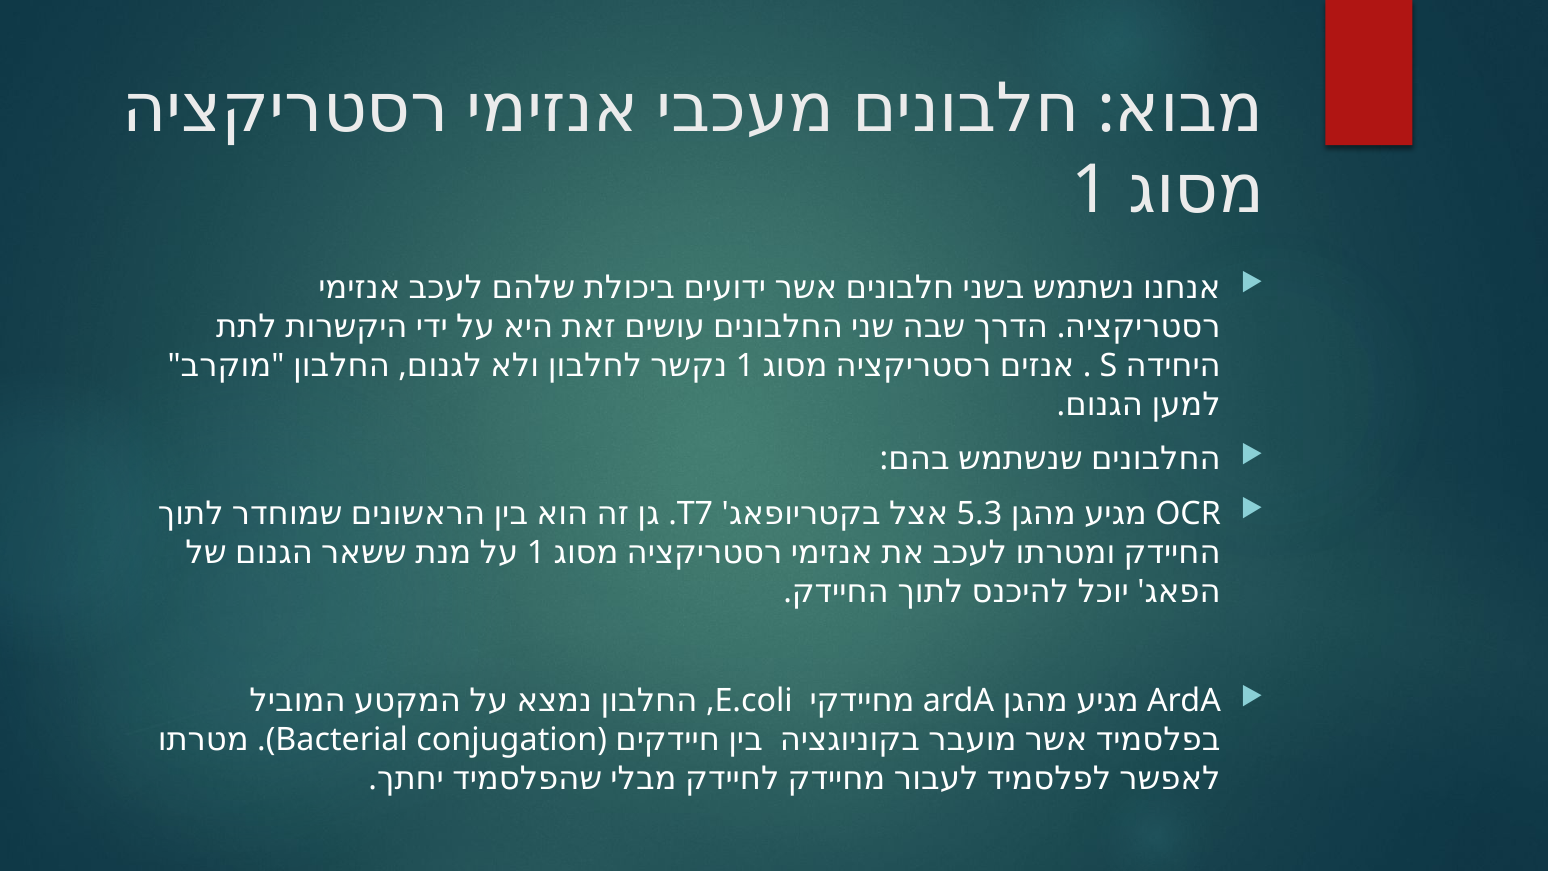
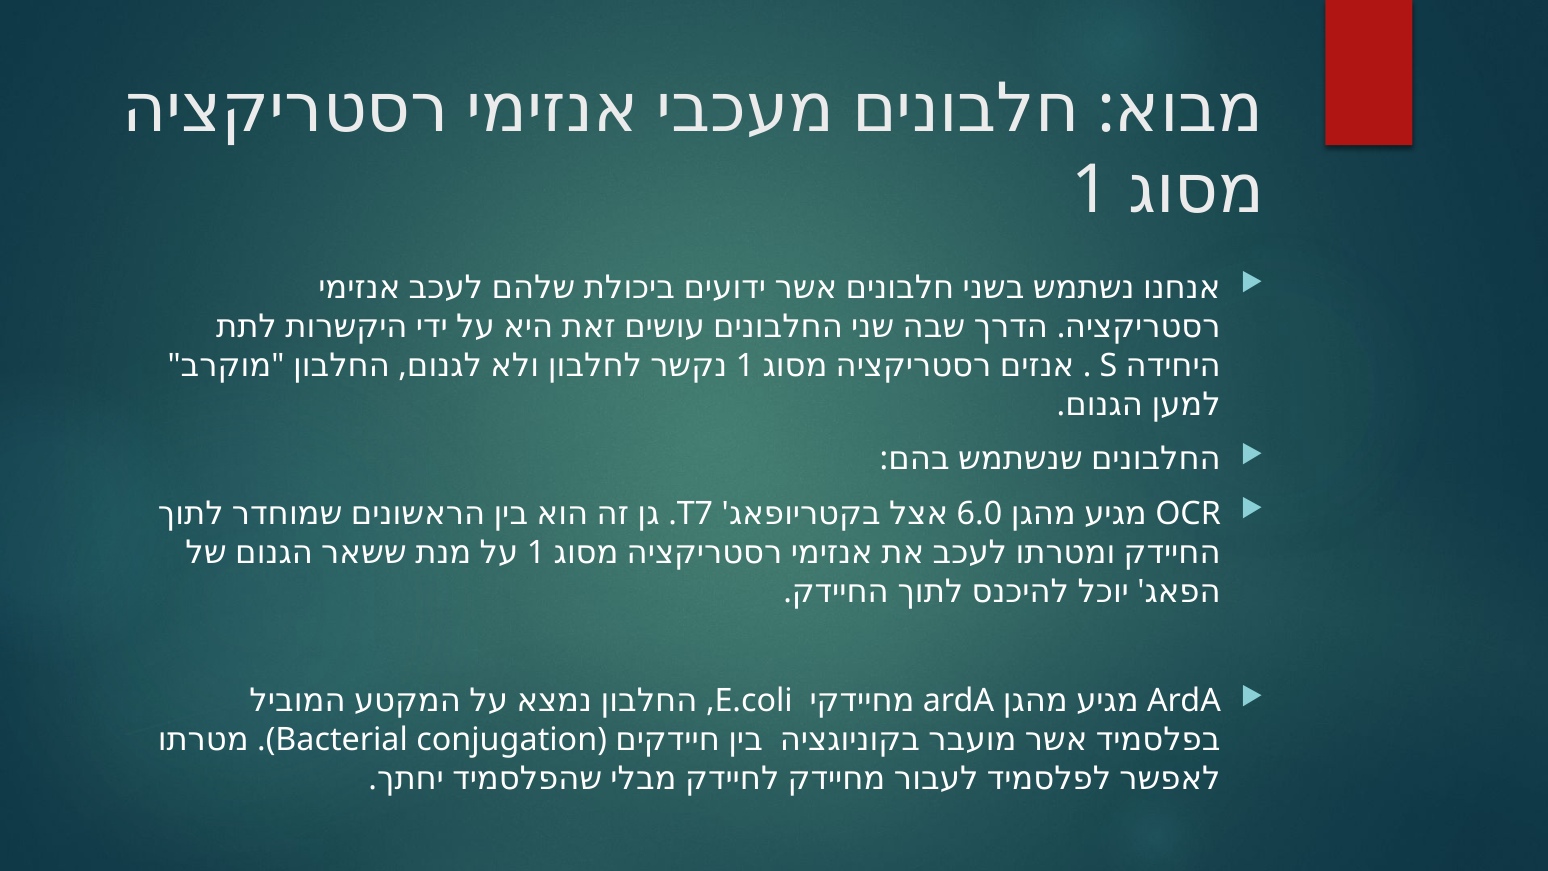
5.3: 5.3 -> 6.0
